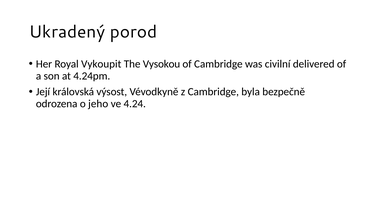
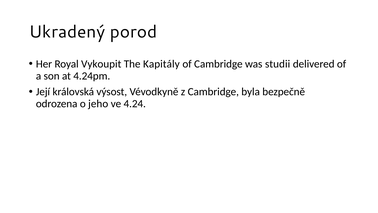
Vysokou: Vysokou -> Kapitály
civilní: civilní -> studii
